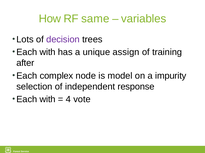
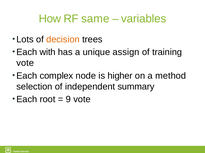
decision colour: purple -> orange
after at (25, 63): after -> vote
model: model -> higher
impurity: impurity -> method
response: response -> summary
with at (48, 100): with -> root
4: 4 -> 9
